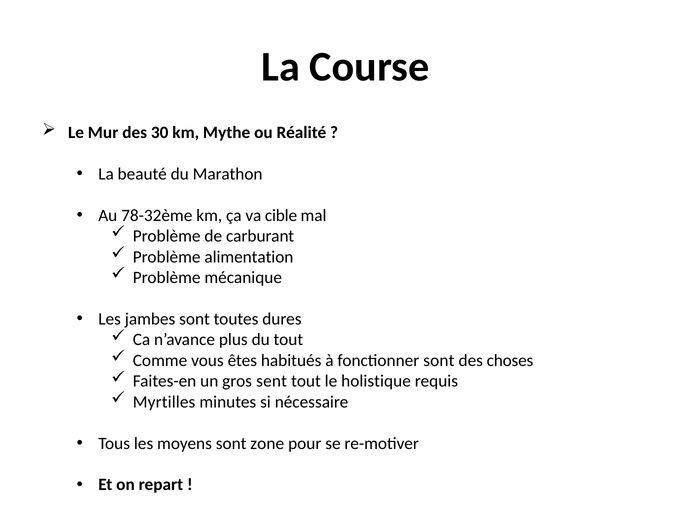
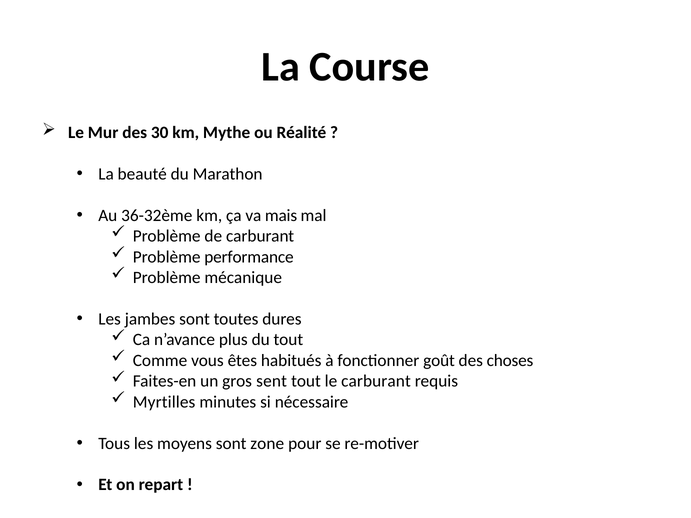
78-32ème: 78-32ème -> 36-32ème
cible: cible -> mais
alimentation: alimentation -> performance
fonctionner sont: sont -> goût
le holistique: holistique -> carburant
